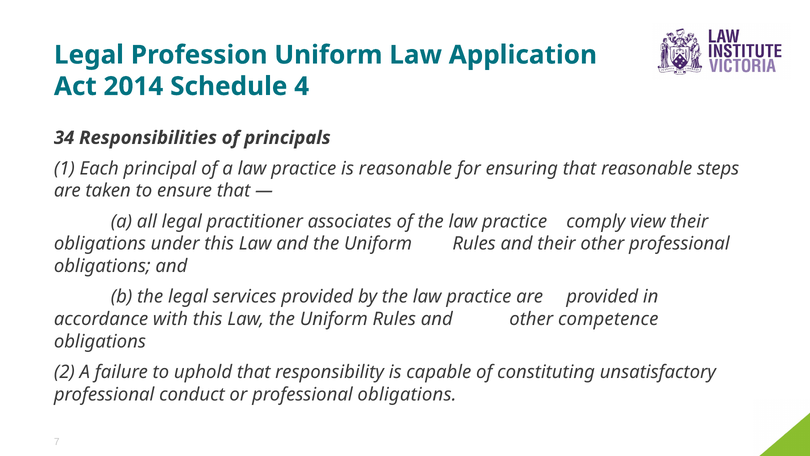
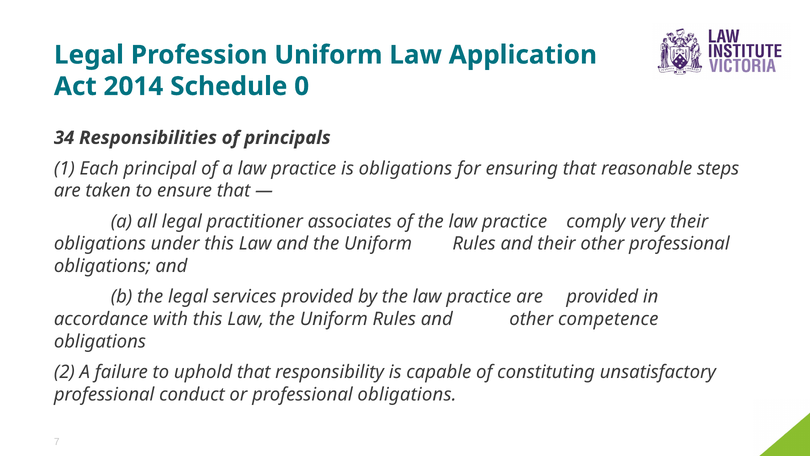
4: 4 -> 0
is reasonable: reasonable -> obligations
view: view -> very
